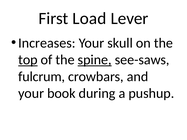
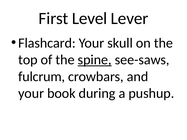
Load: Load -> Level
Increases: Increases -> Flashcard
top underline: present -> none
